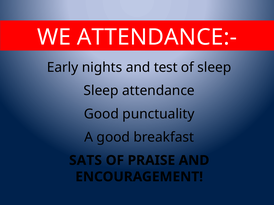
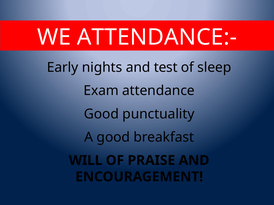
Sleep at (101, 91): Sleep -> Exam
SATS: SATS -> WILL
